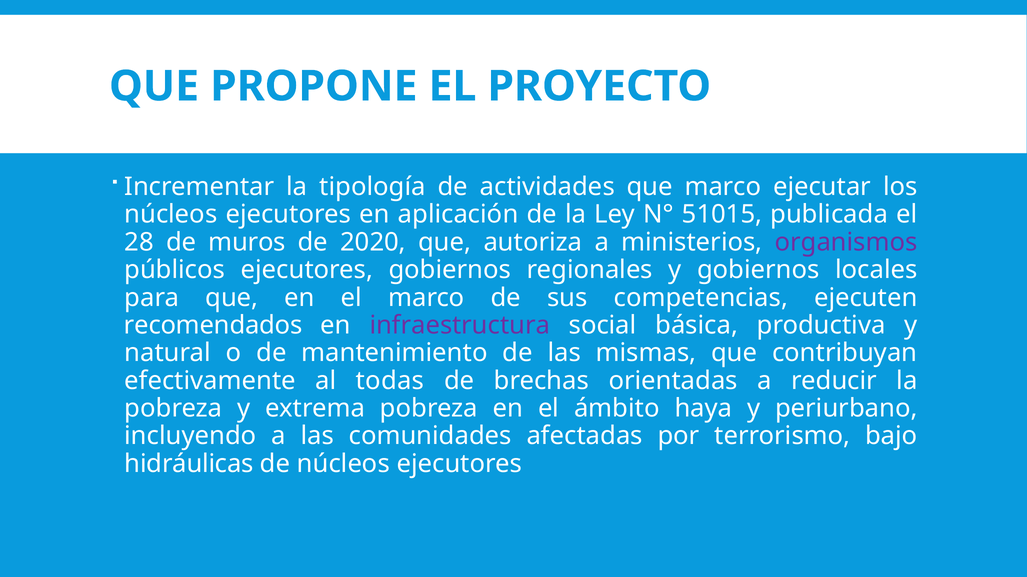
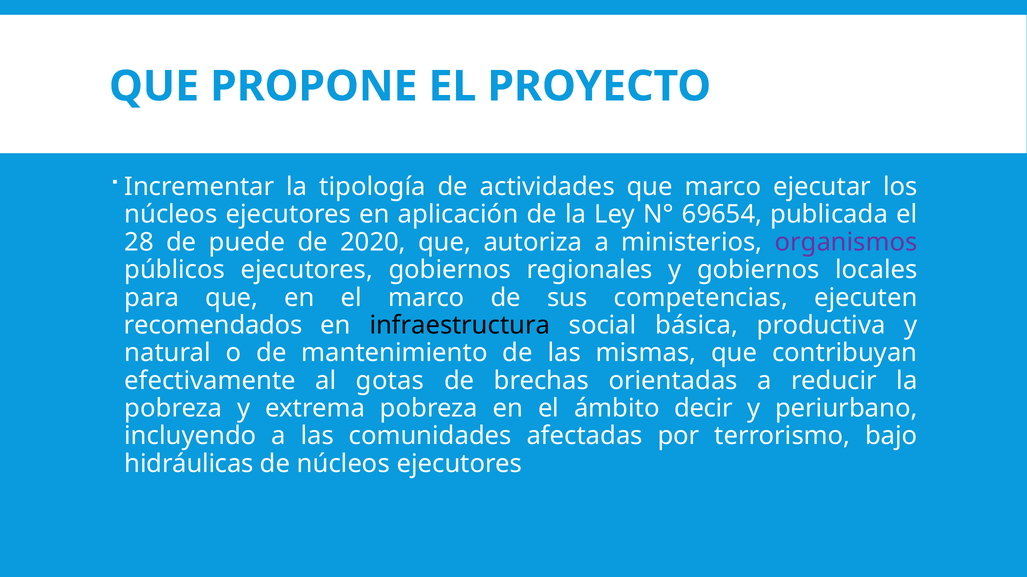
51015: 51015 -> 69654
muros: muros -> puede
infraestructura colour: purple -> black
todas: todas -> gotas
haya: haya -> decir
